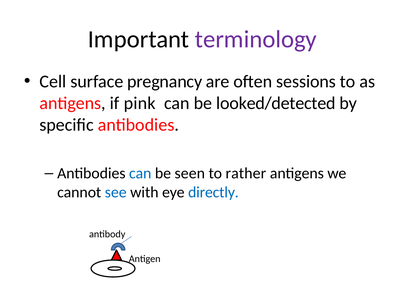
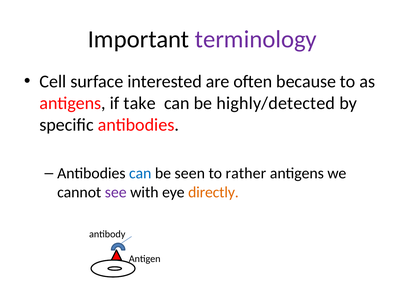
pregnancy: pregnancy -> interested
sessions: sessions -> because
pink: pink -> take
looked/detected: looked/detected -> highly/detected
see colour: blue -> purple
directly colour: blue -> orange
